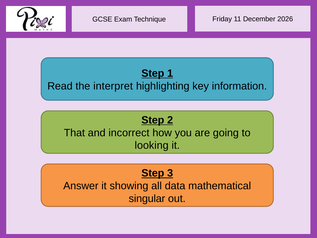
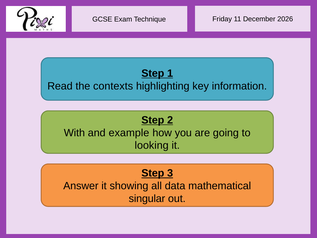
interpret: interpret -> contexts
That: That -> With
incorrect: incorrect -> example
